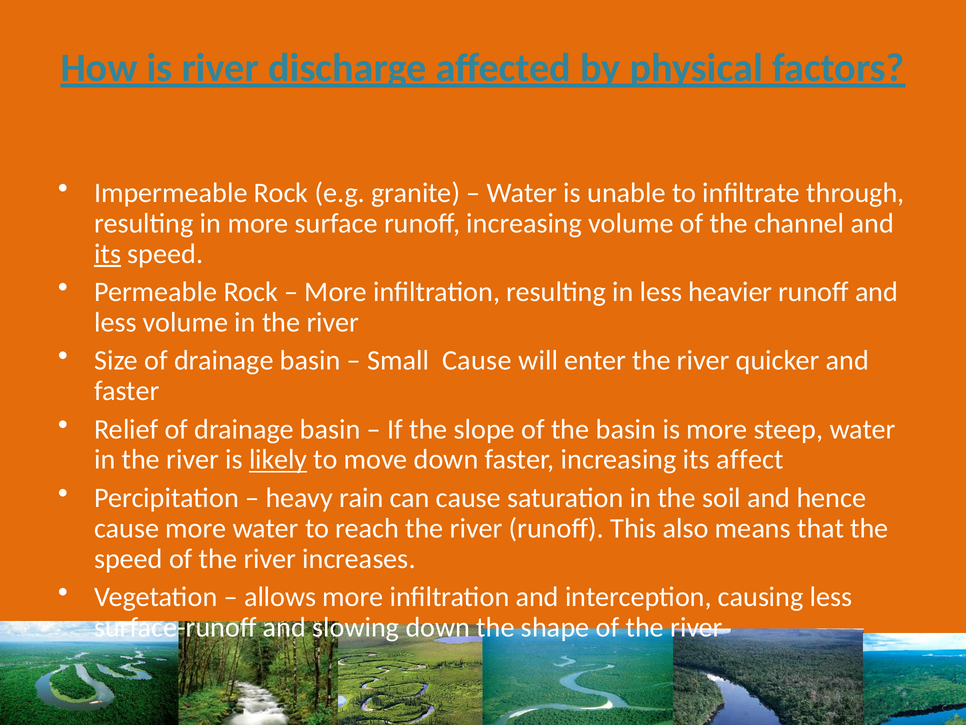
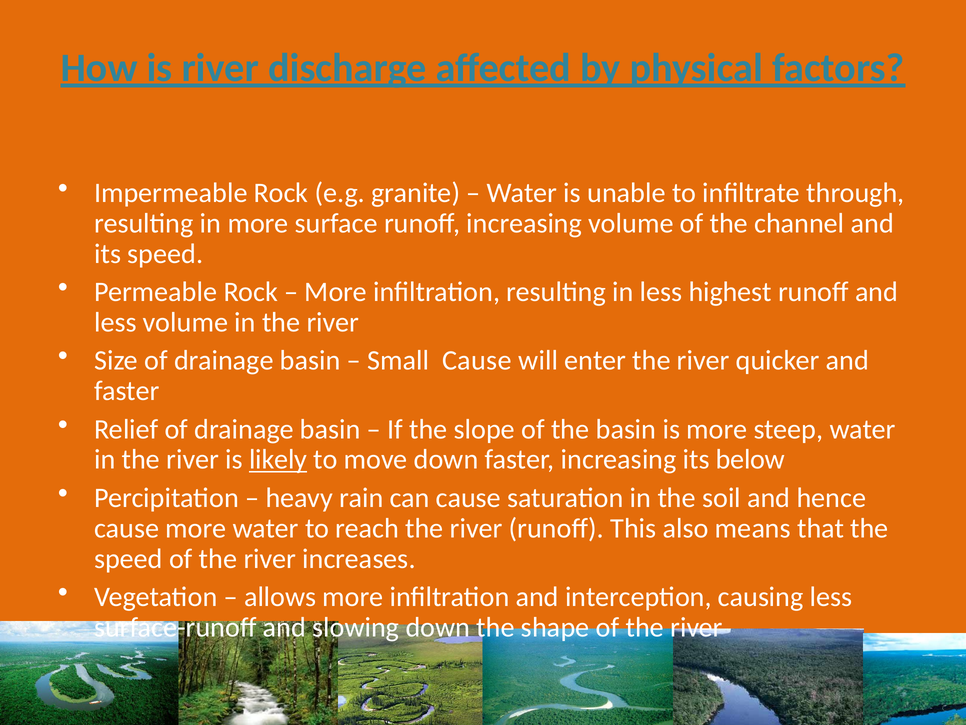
its at (108, 254) underline: present -> none
heavier: heavier -> highest
affect: affect -> below
